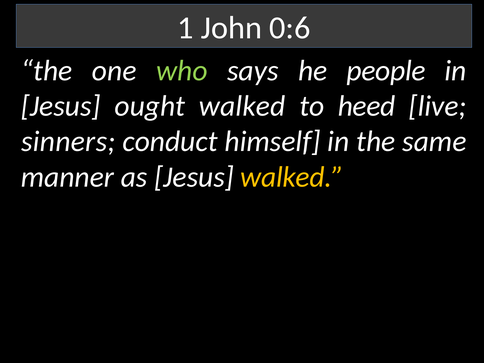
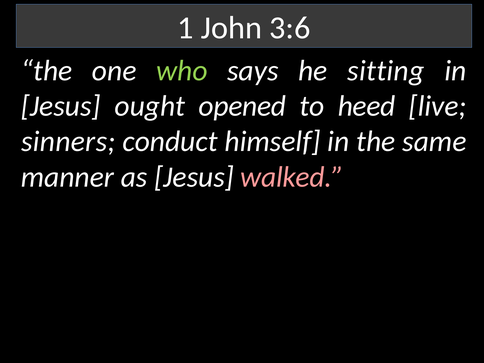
0:6: 0:6 -> 3:6
people: people -> sitting
ought walked: walked -> opened
walked at (292, 177) colour: yellow -> pink
